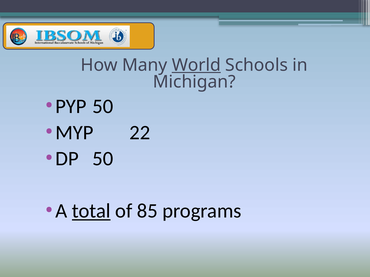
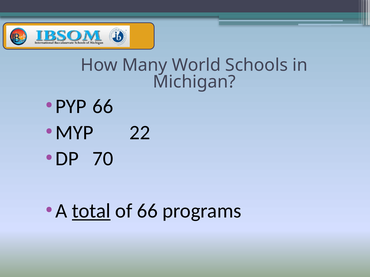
World underline: present -> none
PYP 50: 50 -> 66
DP 50: 50 -> 70
of 85: 85 -> 66
